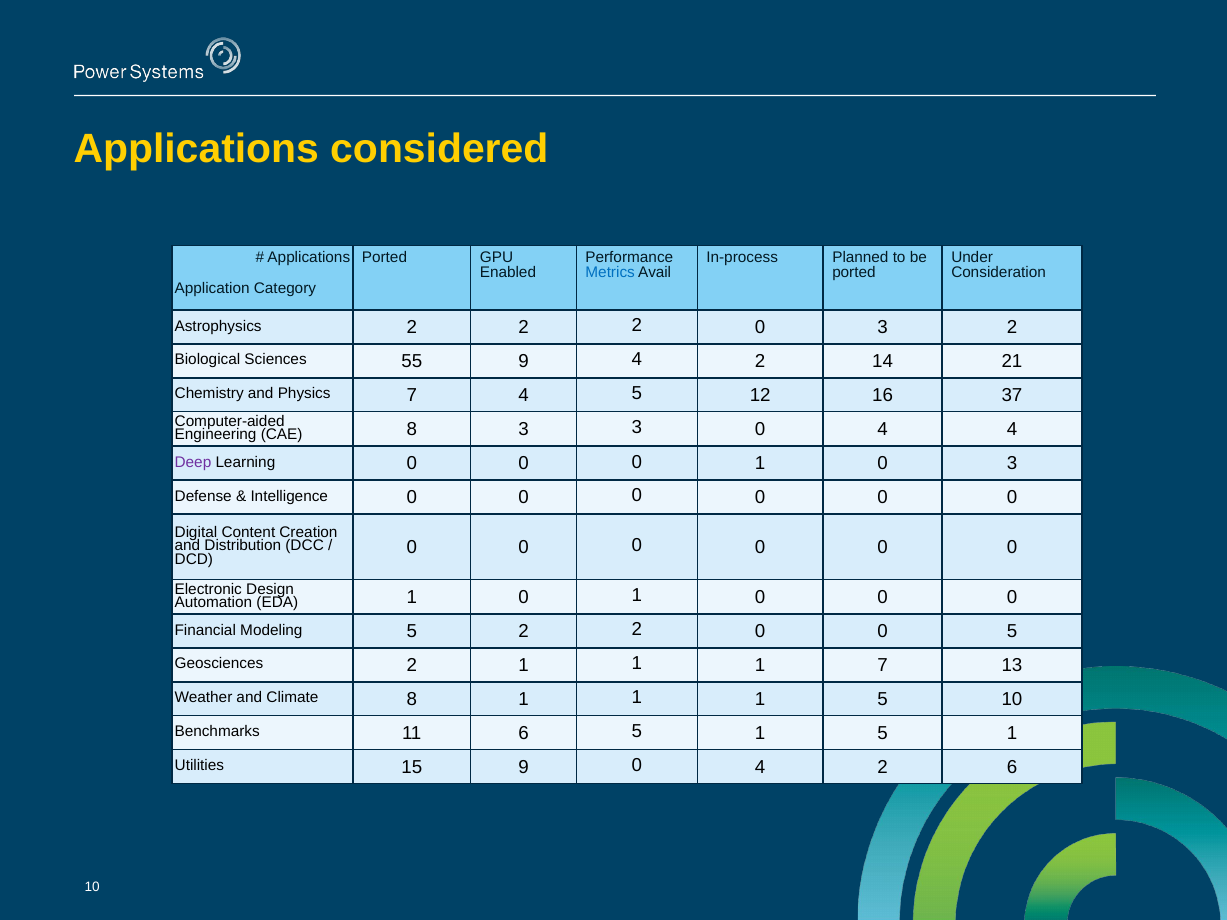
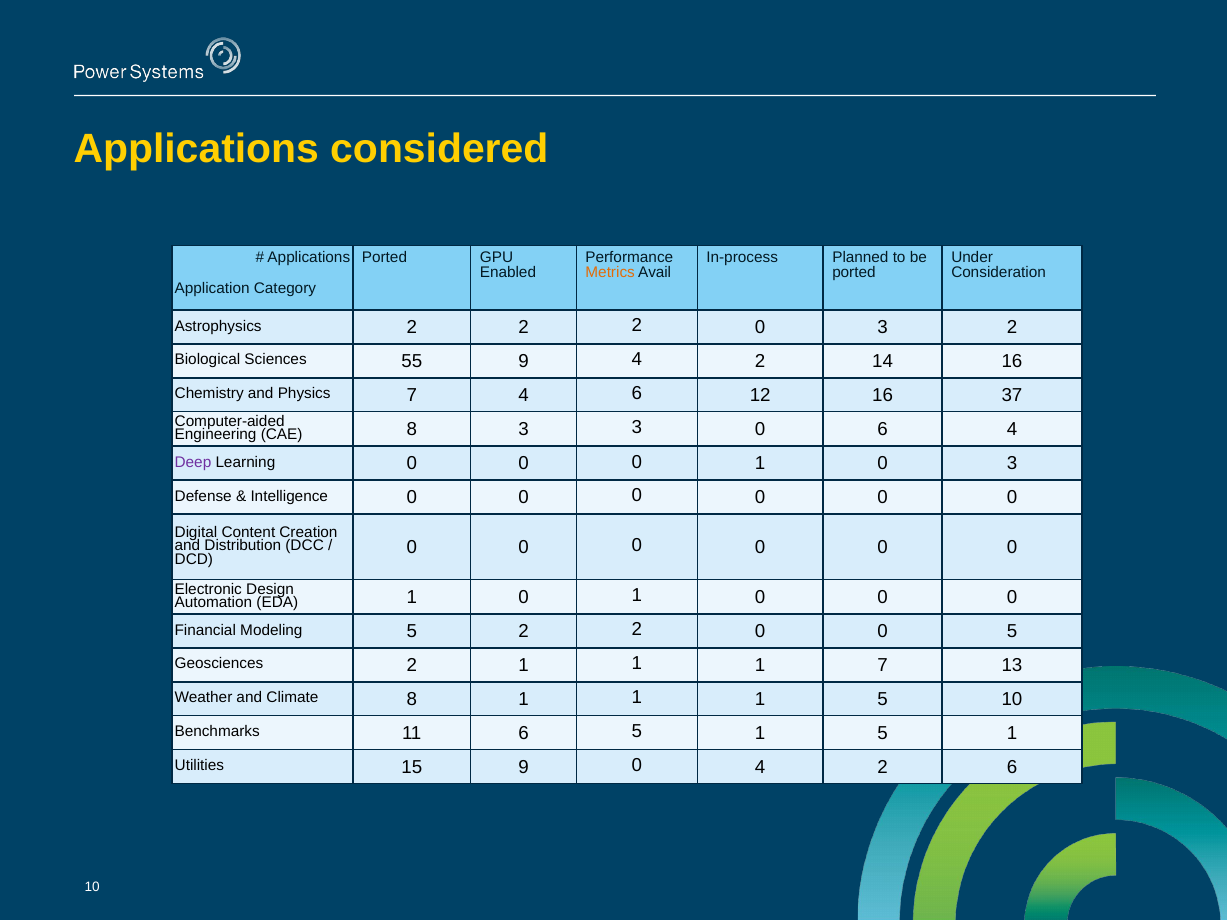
Metrics colour: blue -> orange
14 21: 21 -> 16
4 5: 5 -> 6
3 0 4: 4 -> 6
